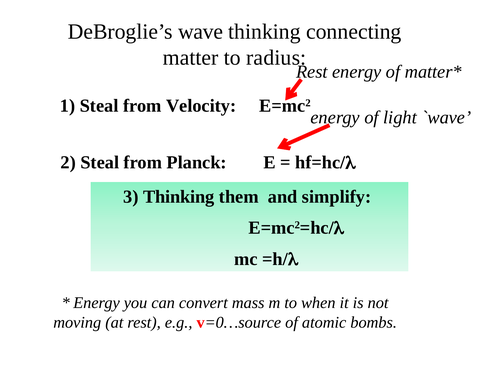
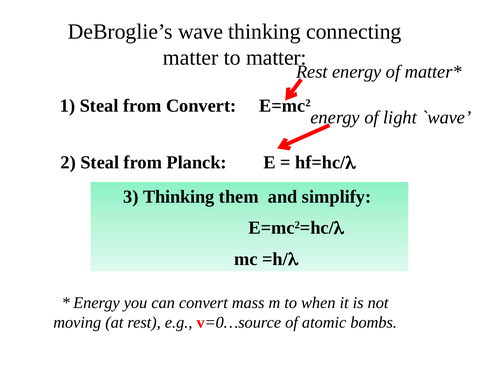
to radius: radius -> matter
from Velocity: Velocity -> Convert
